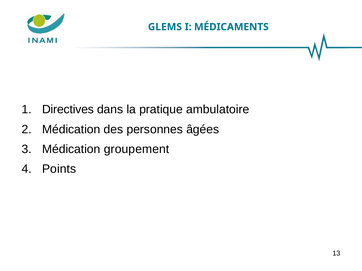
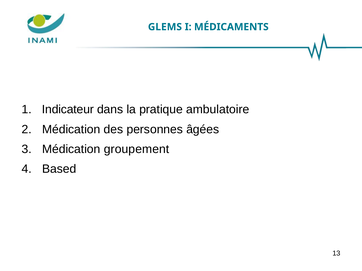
Directives: Directives -> Indicateur
Points: Points -> Based
